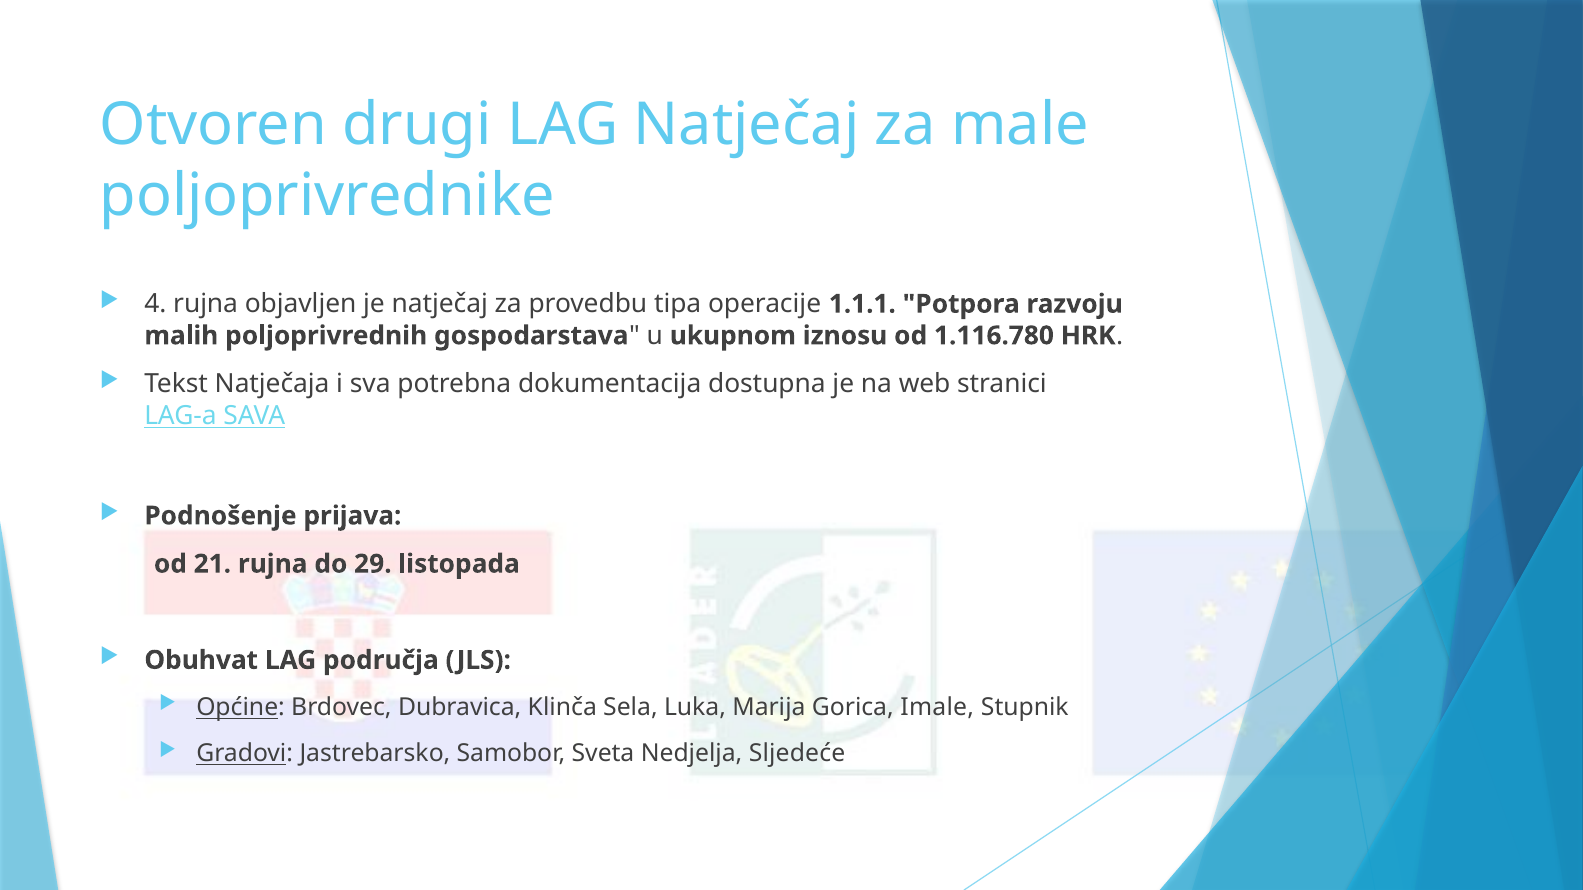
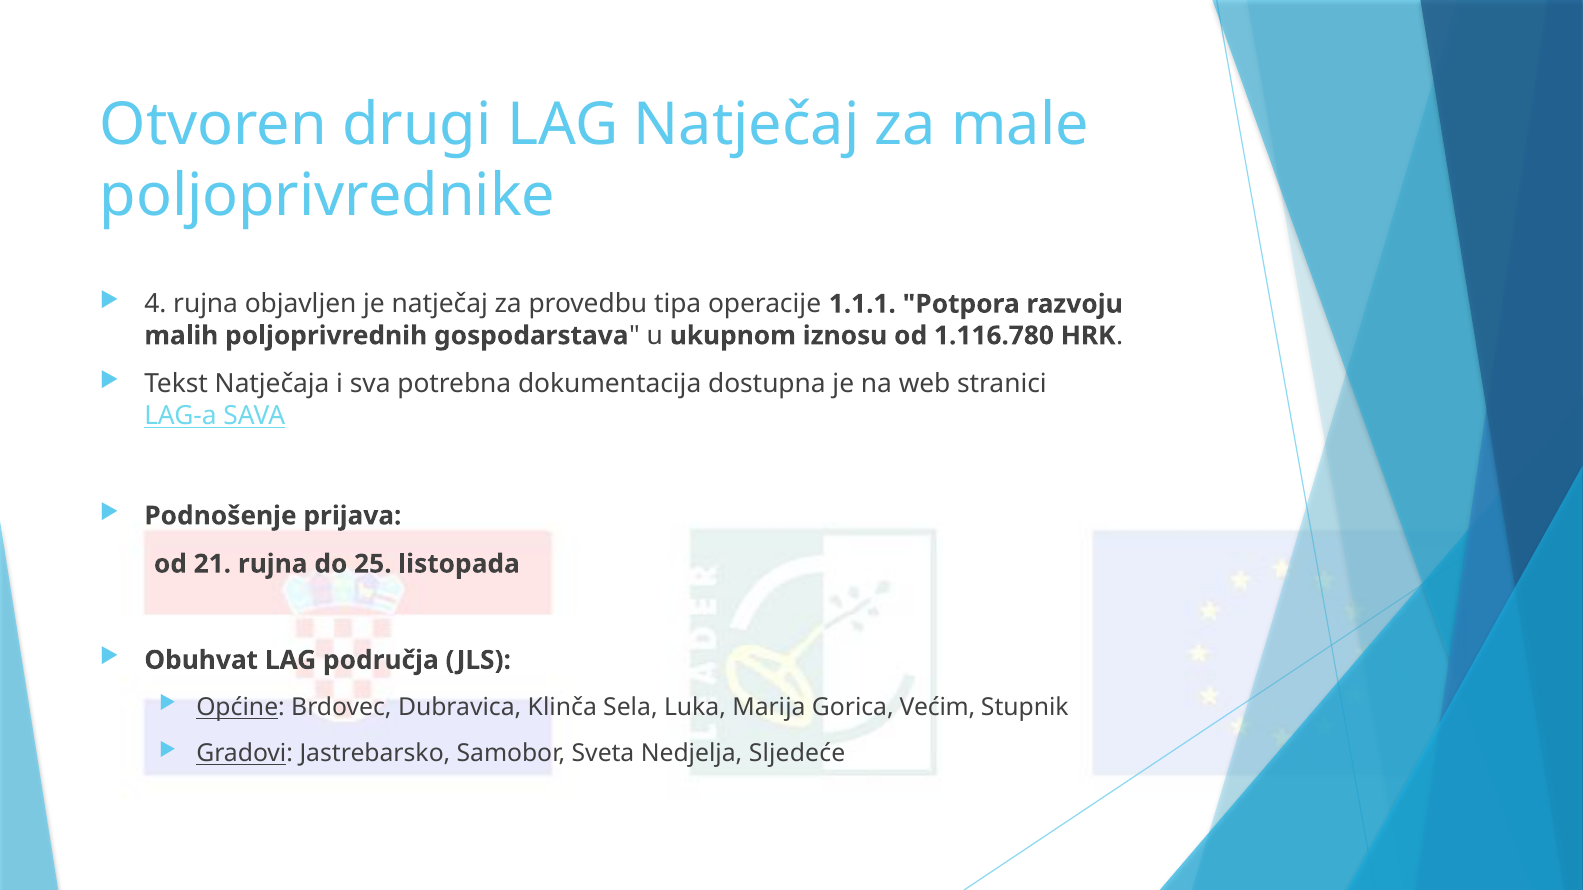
29: 29 -> 25
Imale: Imale -> Većim
